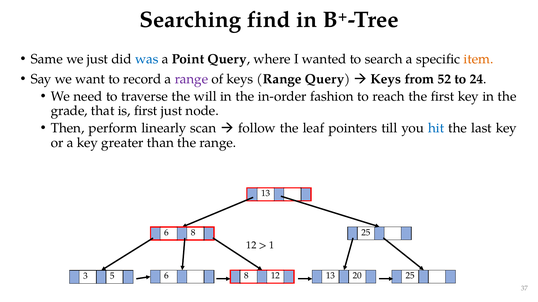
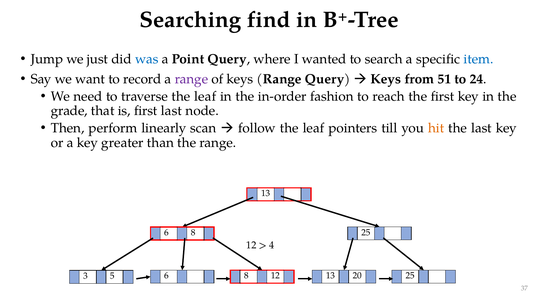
Same: Same -> Jump
item colour: orange -> blue
52: 52 -> 51
traverse the will: will -> leaf
first just: just -> last
hit colour: blue -> orange
1: 1 -> 4
